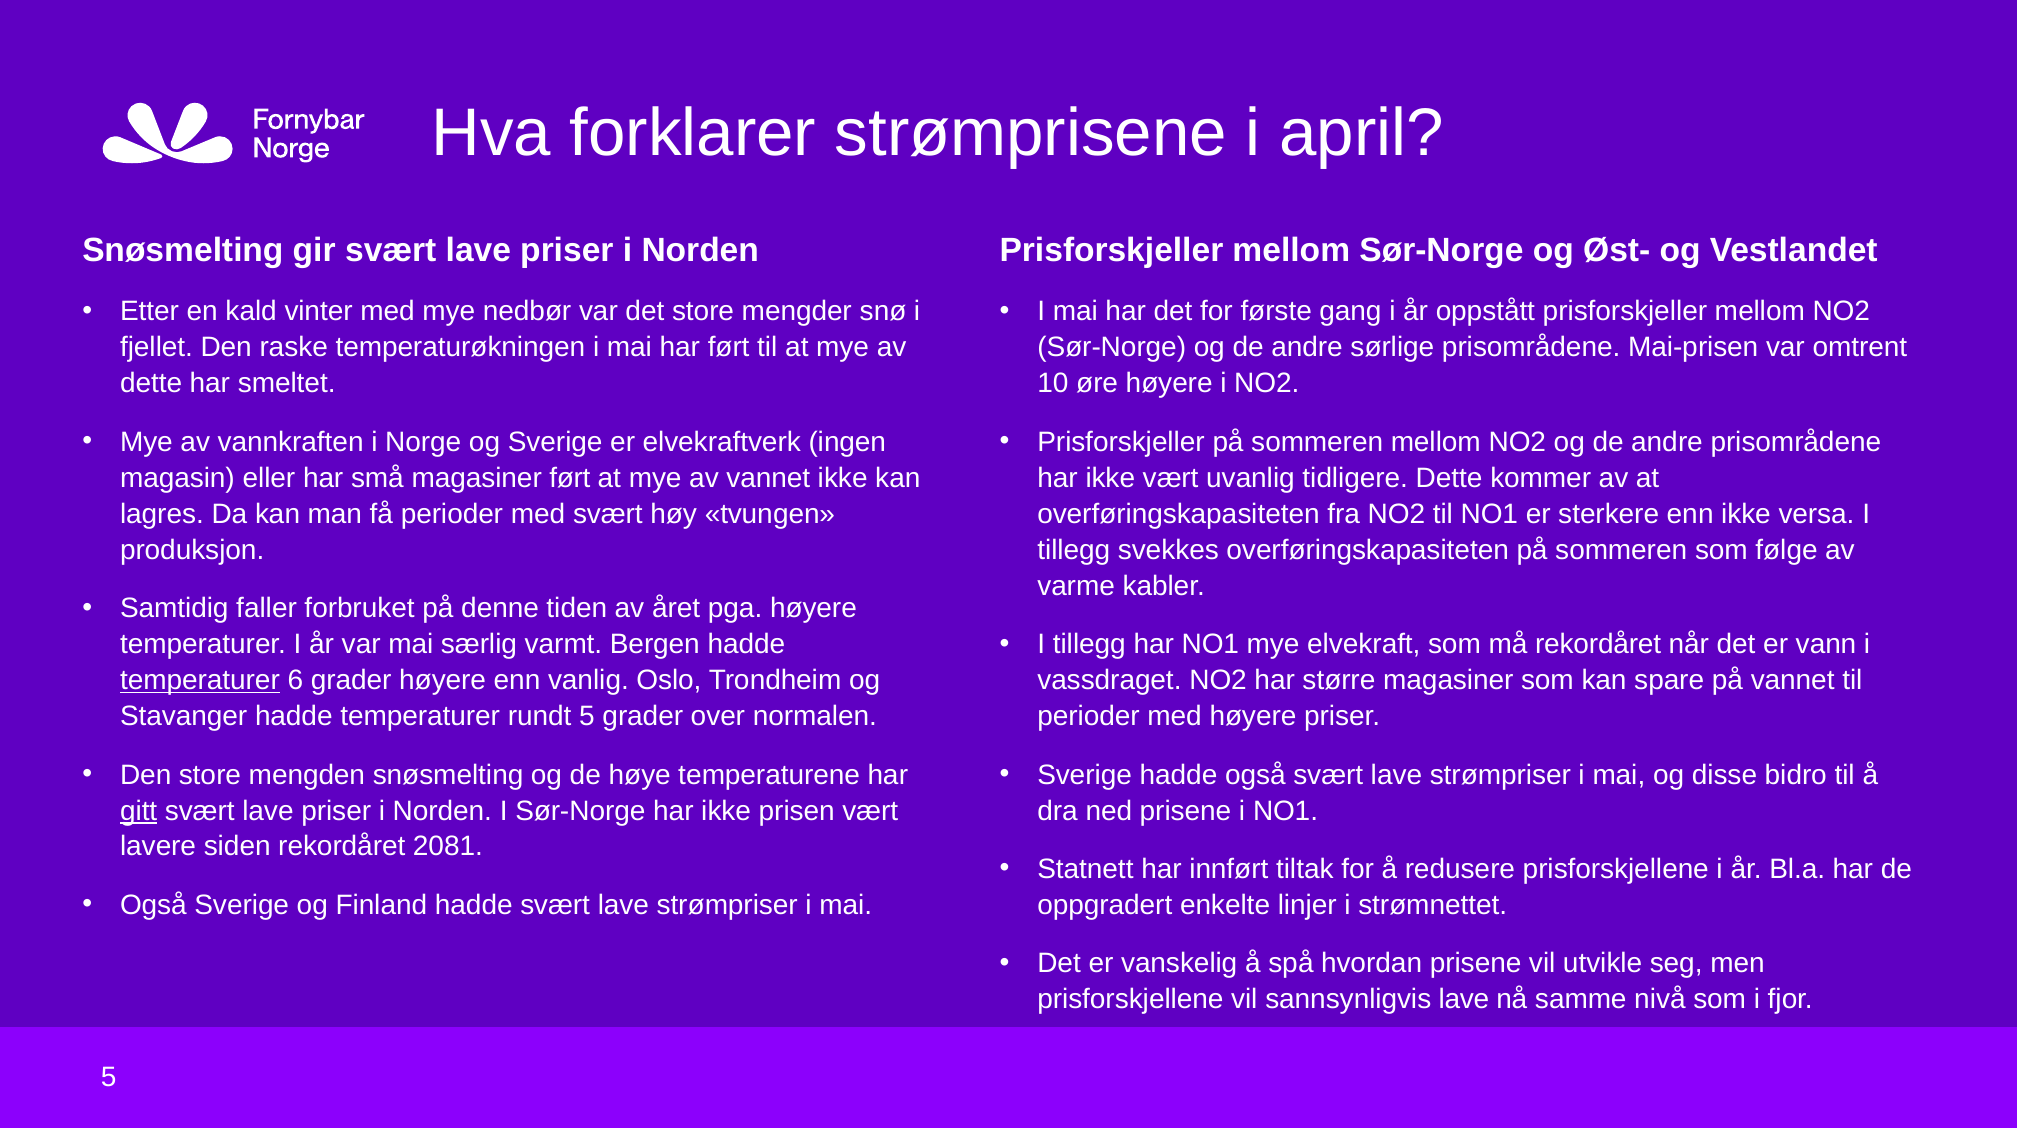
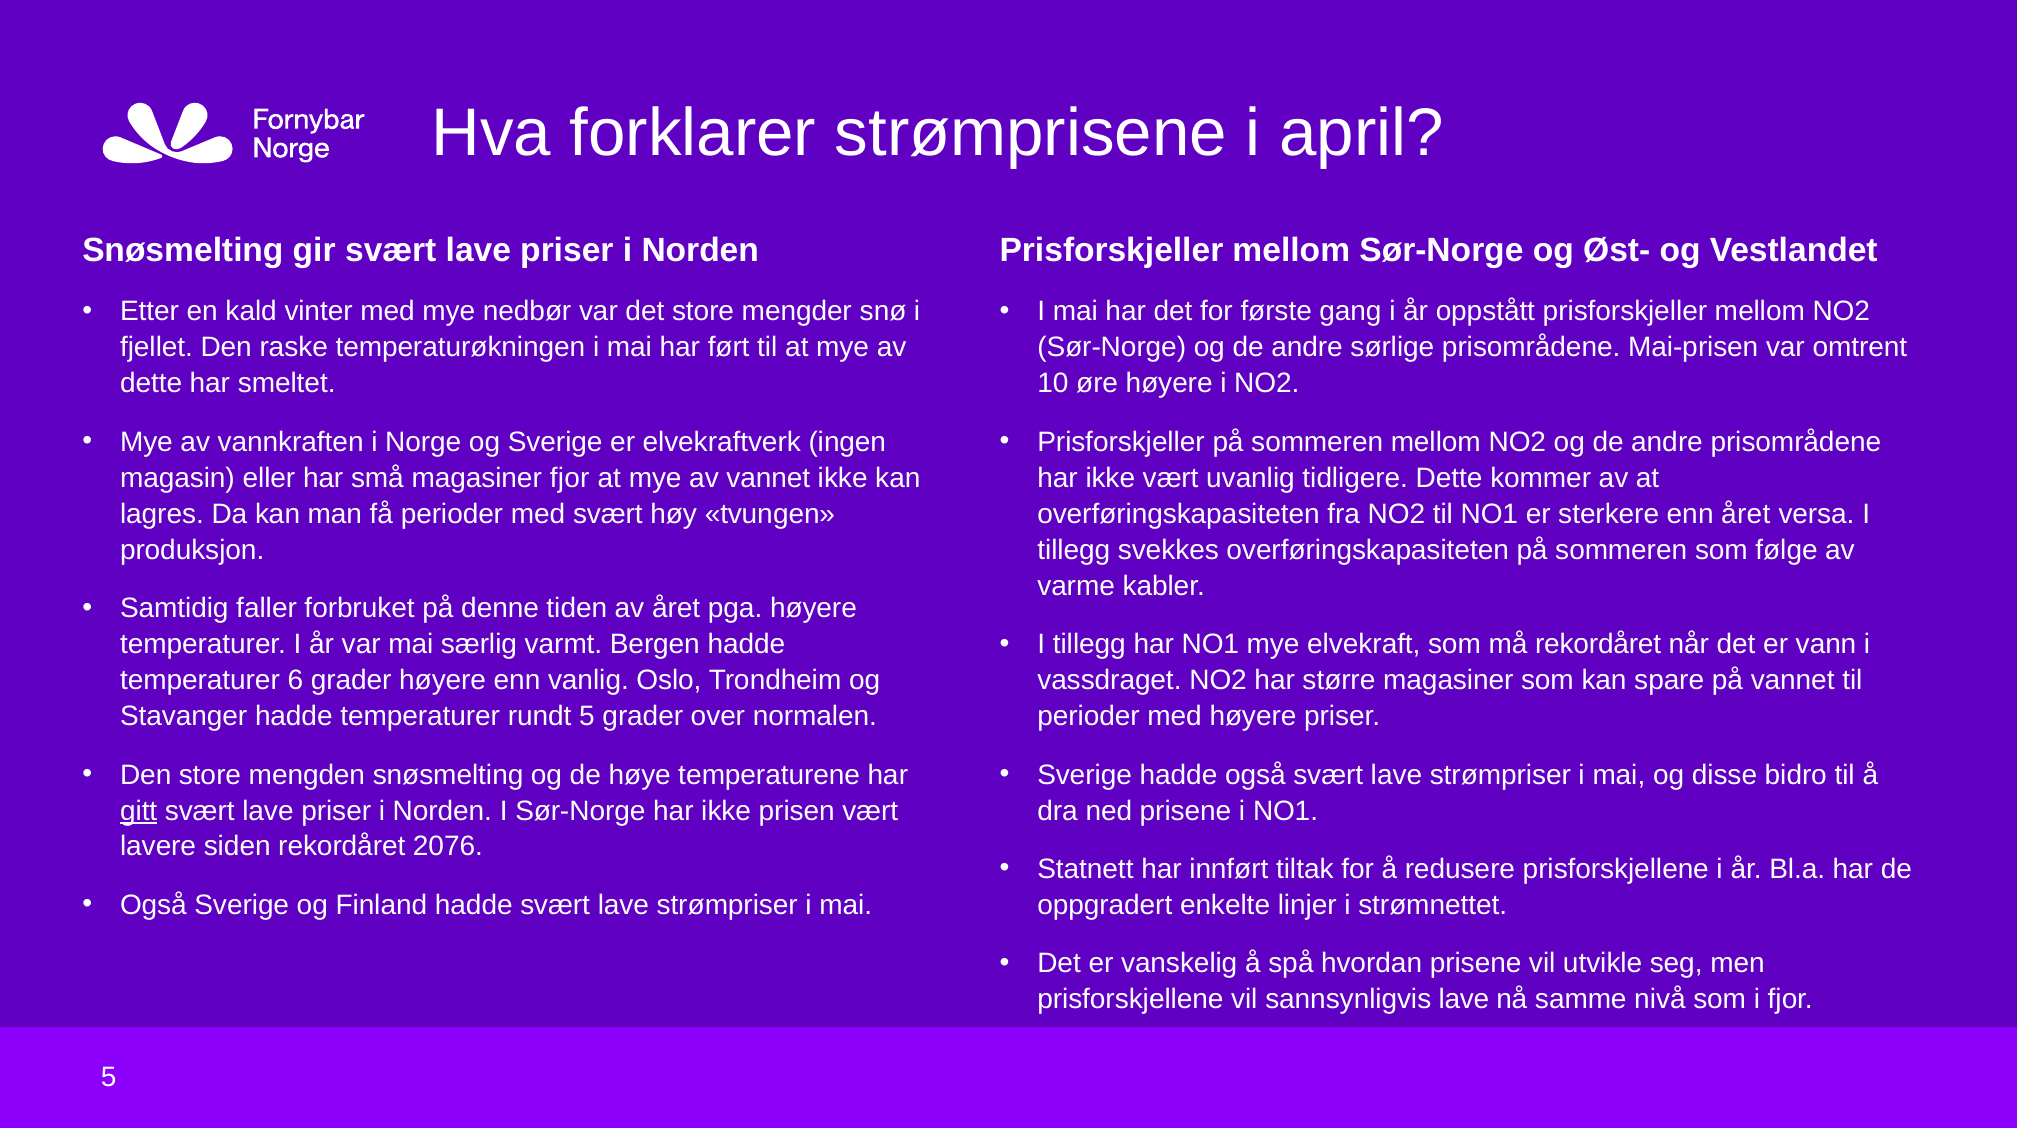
magasiner ført: ført -> fjor
enn ikke: ikke -> året
temperaturer at (200, 680) underline: present -> none
2081: 2081 -> 2076
